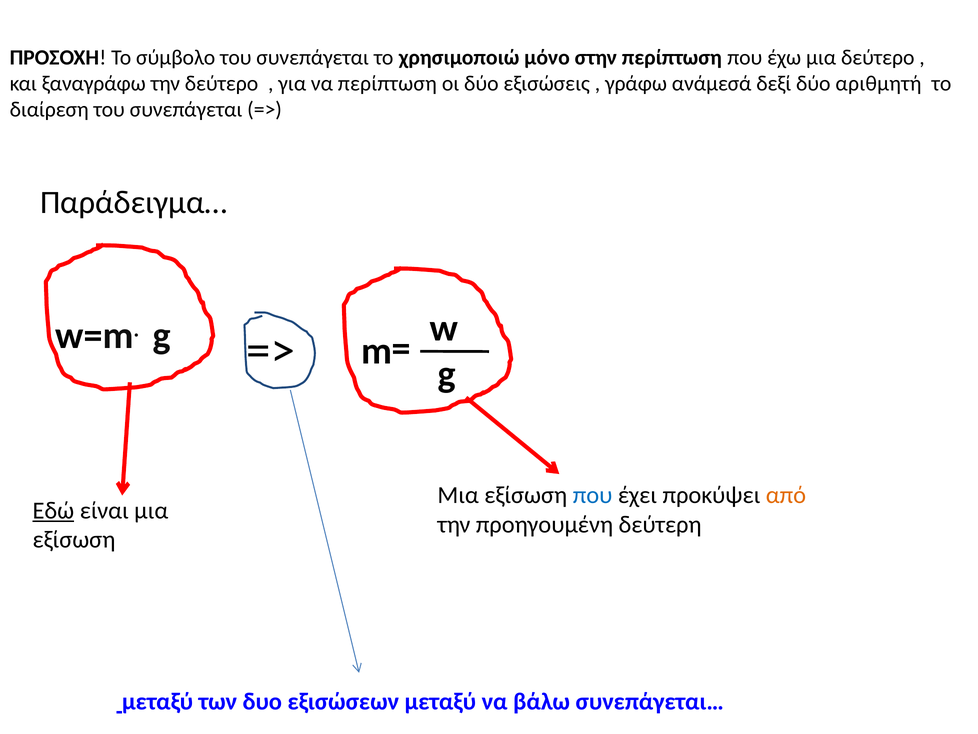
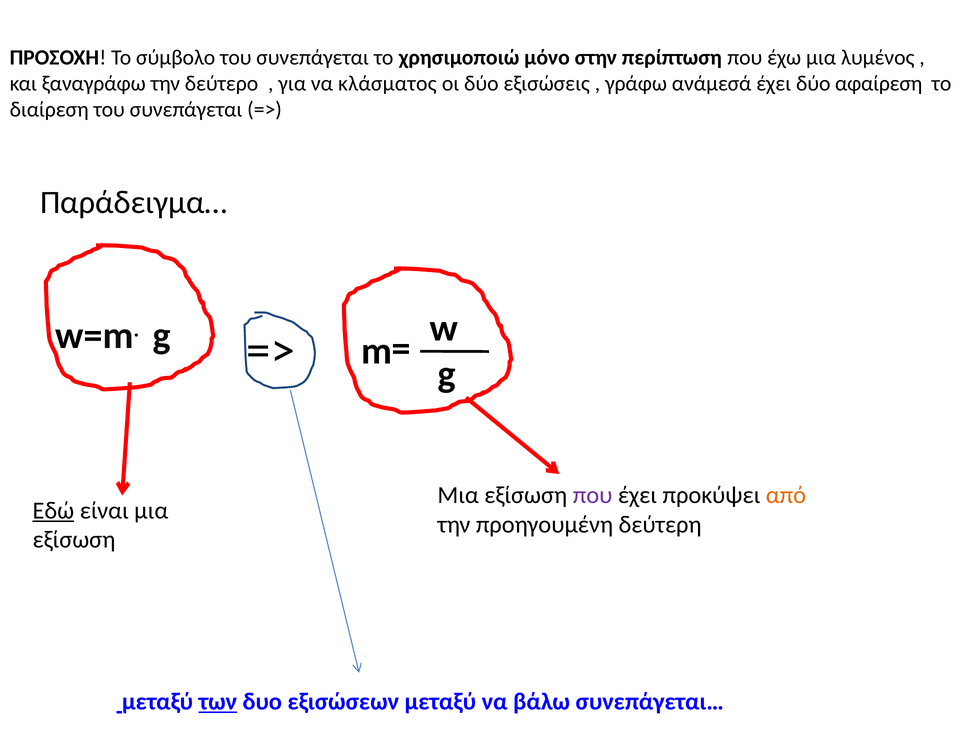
μια δεύτερο: δεύτερο -> λυμένος
να περίπτωση: περίπτωση -> κλάσματος
ανάμεσά δεξί: δεξί -> έχει
αριθμητή: αριθμητή -> αφαίρεση
που at (593, 495) colour: blue -> purple
των underline: none -> present
